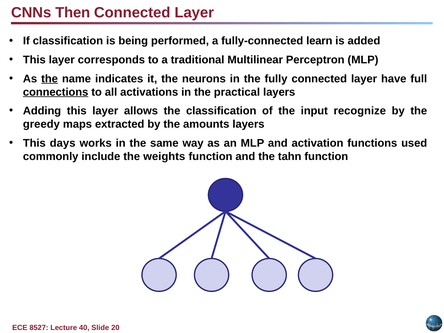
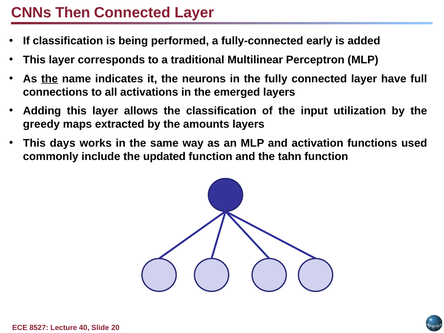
learn: learn -> early
connections underline: present -> none
practical: practical -> emerged
recognize: recognize -> utilization
weights: weights -> updated
